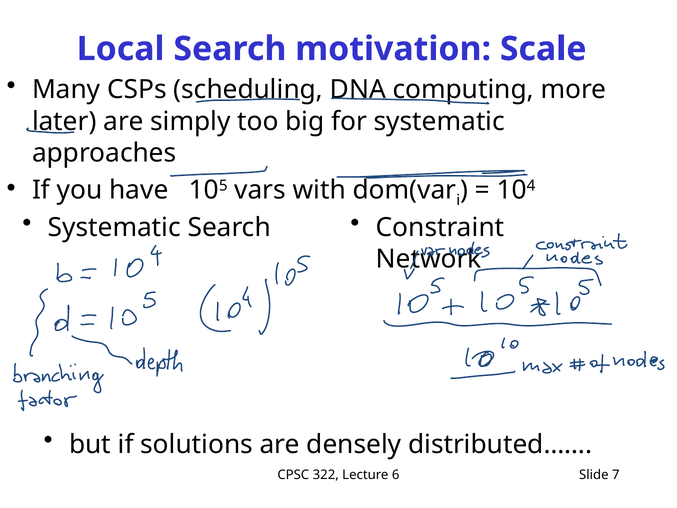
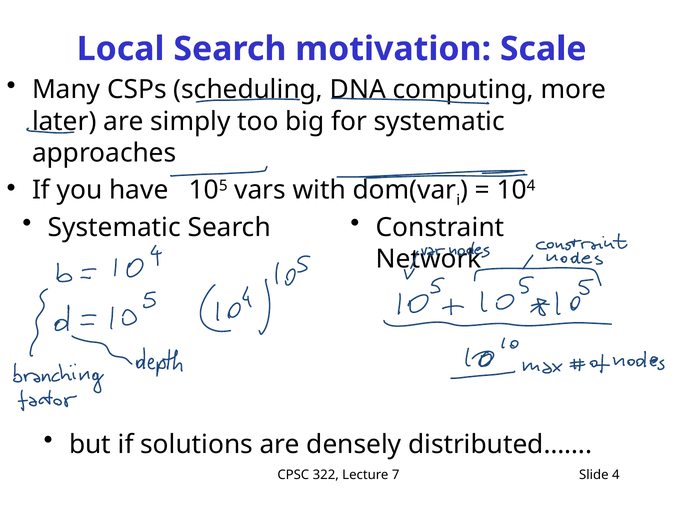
6: 6 -> 7
7: 7 -> 4
